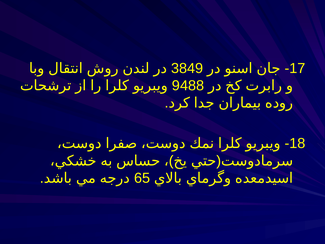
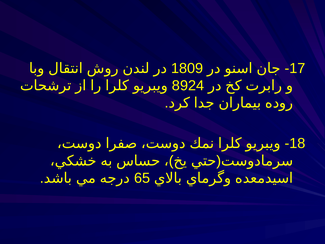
3849: 3849 -> 1809
9488: 9488 -> 8924
